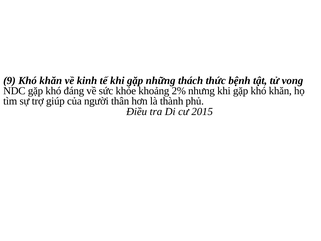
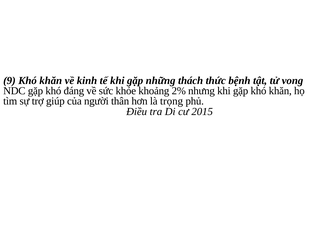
thành: thành -> trọng
